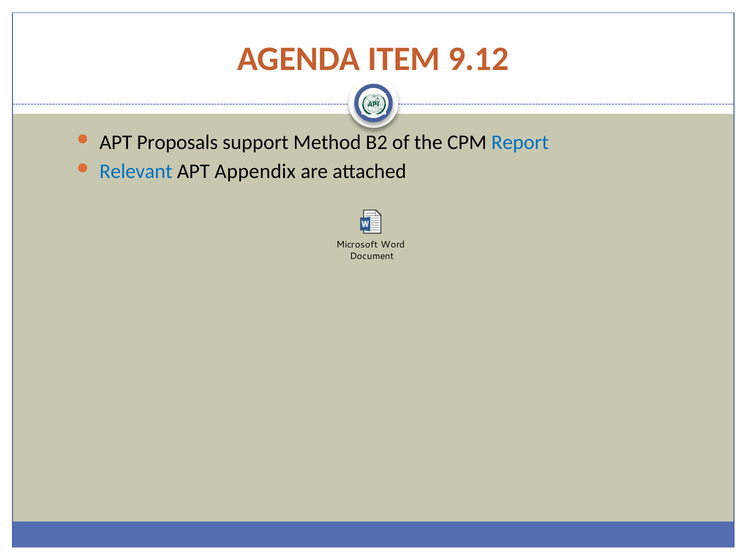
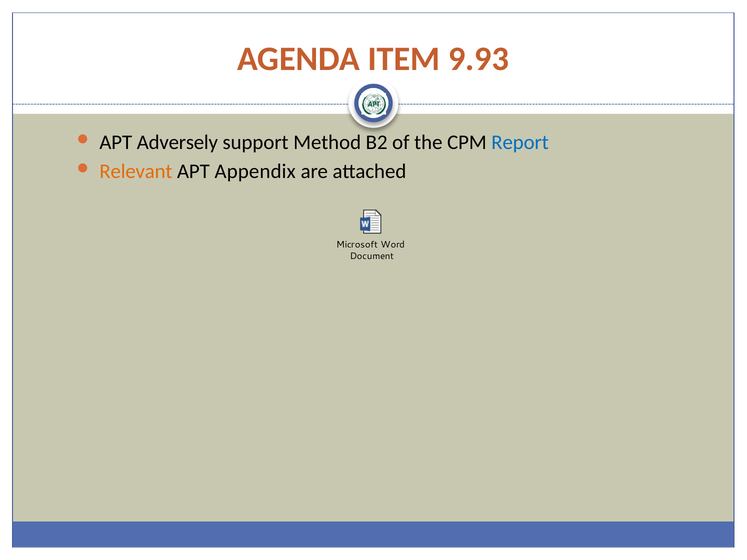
9.12: 9.12 -> 9.93
Proposals: Proposals -> Adversely
Relevant colour: blue -> orange
